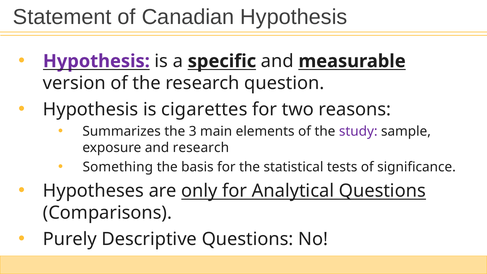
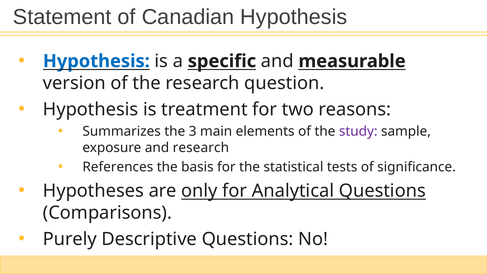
Hypothesis at (96, 61) colour: purple -> blue
cigarettes: cigarettes -> treatment
Something: Something -> References
